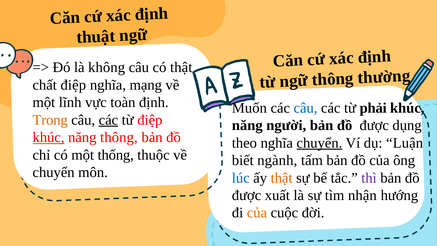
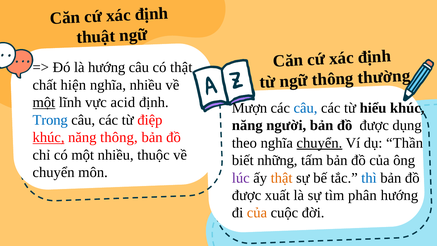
là không: không -> hướng
chất điệp: điệp -> hiện
nghĩa mạng: mạng -> nhiều
một at (44, 102) underline: none -> present
toàn: toàn -> acid
Muốn: Muốn -> Mượn
phải: phải -> hiểu
Trong colour: orange -> blue
các at (108, 120) underline: present -> none
Luận: Luận -> Thần
một thống: thống -> nhiều
ngành: ngành -> những
lúc colour: blue -> purple
thì colour: purple -> blue
nhận: nhận -> phân
